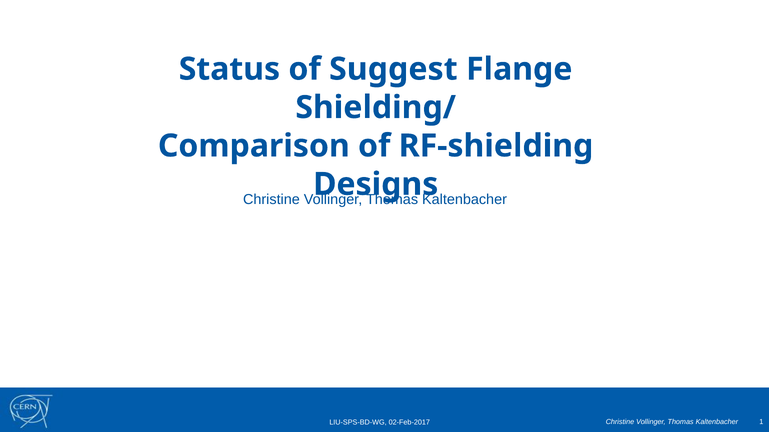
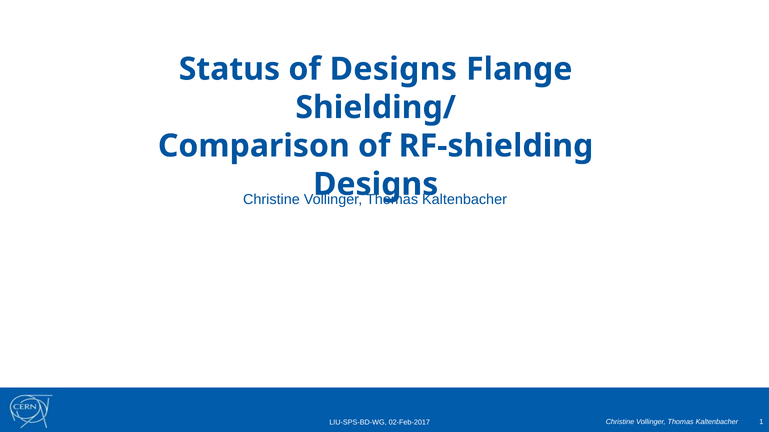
of Suggest: Suggest -> Designs
